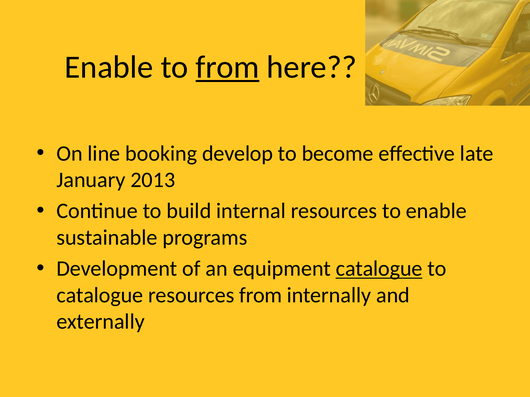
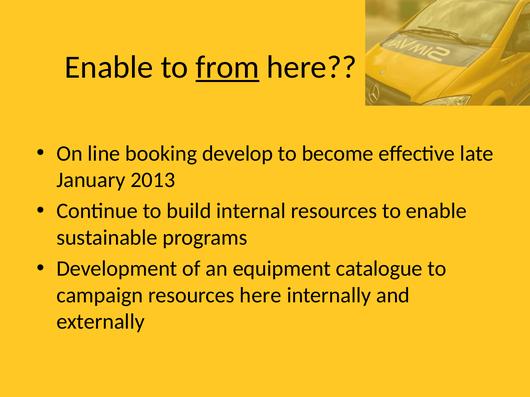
catalogue at (379, 269) underline: present -> none
catalogue at (100, 296): catalogue -> campaign
resources from: from -> here
